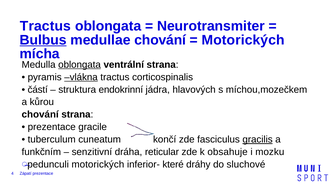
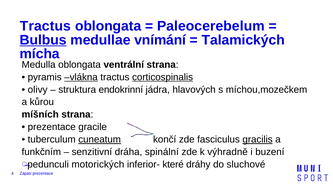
Neurotransmiter: Neurotransmiter -> Paleocerebelum
medullae chování: chování -> vnímání
Motorických at (243, 40): Motorických -> Talamických
oblongata at (80, 65) underline: present -> none
corticospinalis underline: none -> present
částí: částí -> olivy
chování at (40, 115): chování -> míšních
cuneatum underline: none -> present
reticular: reticular -> spinální
obsahuje: obsahuje -> výhradně
mozku: mozku -> buzení
